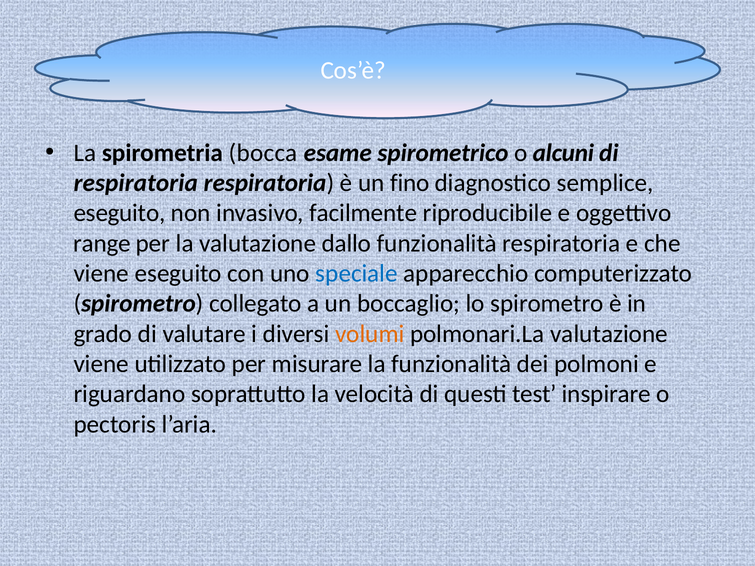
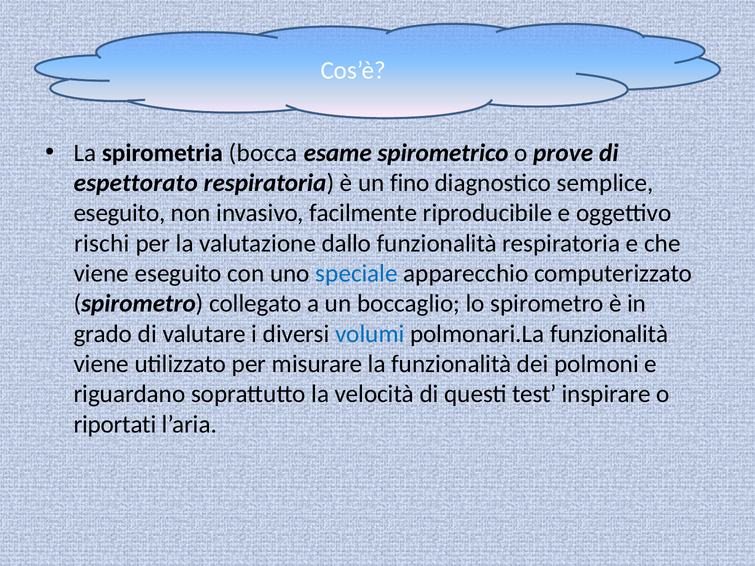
alcuni: alcuni -> prove
respiratoria at (136, 183): respiratoria -> espettorato
range: range -> rischi
volumi colour: orange -> blue
polmonari.La valutazione: valutazione -> funzionalità
pectoris: pectoris -> riportati
